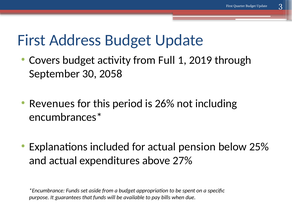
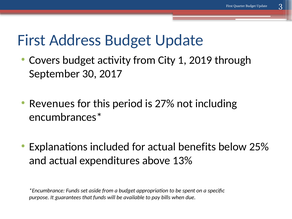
Full: Full -> City
2058: 2058 -> 2017
26%: 26% -> 27%
pension: pension -> benefits
27%: 27% -> 13%
